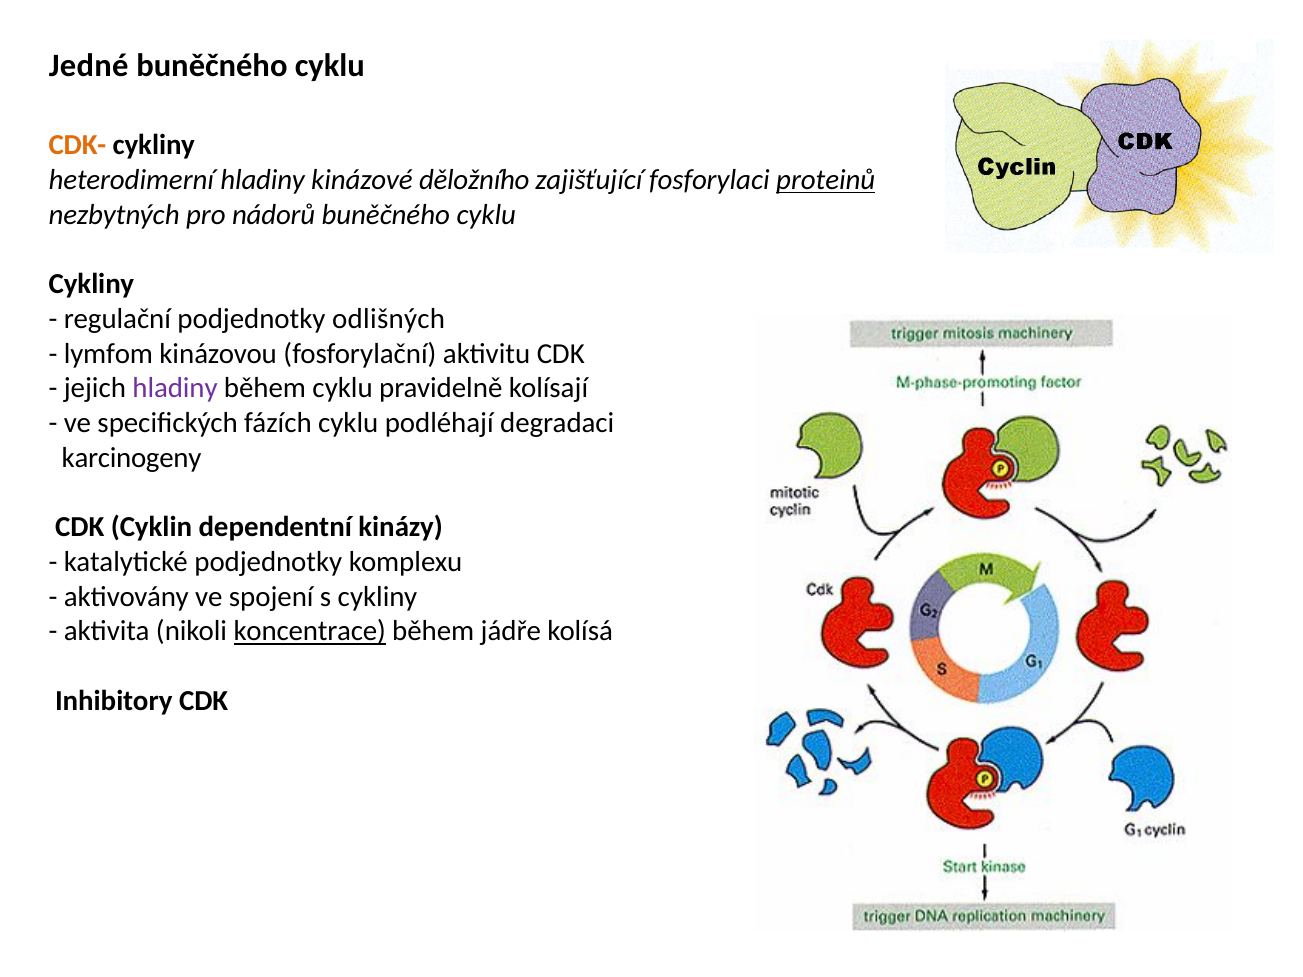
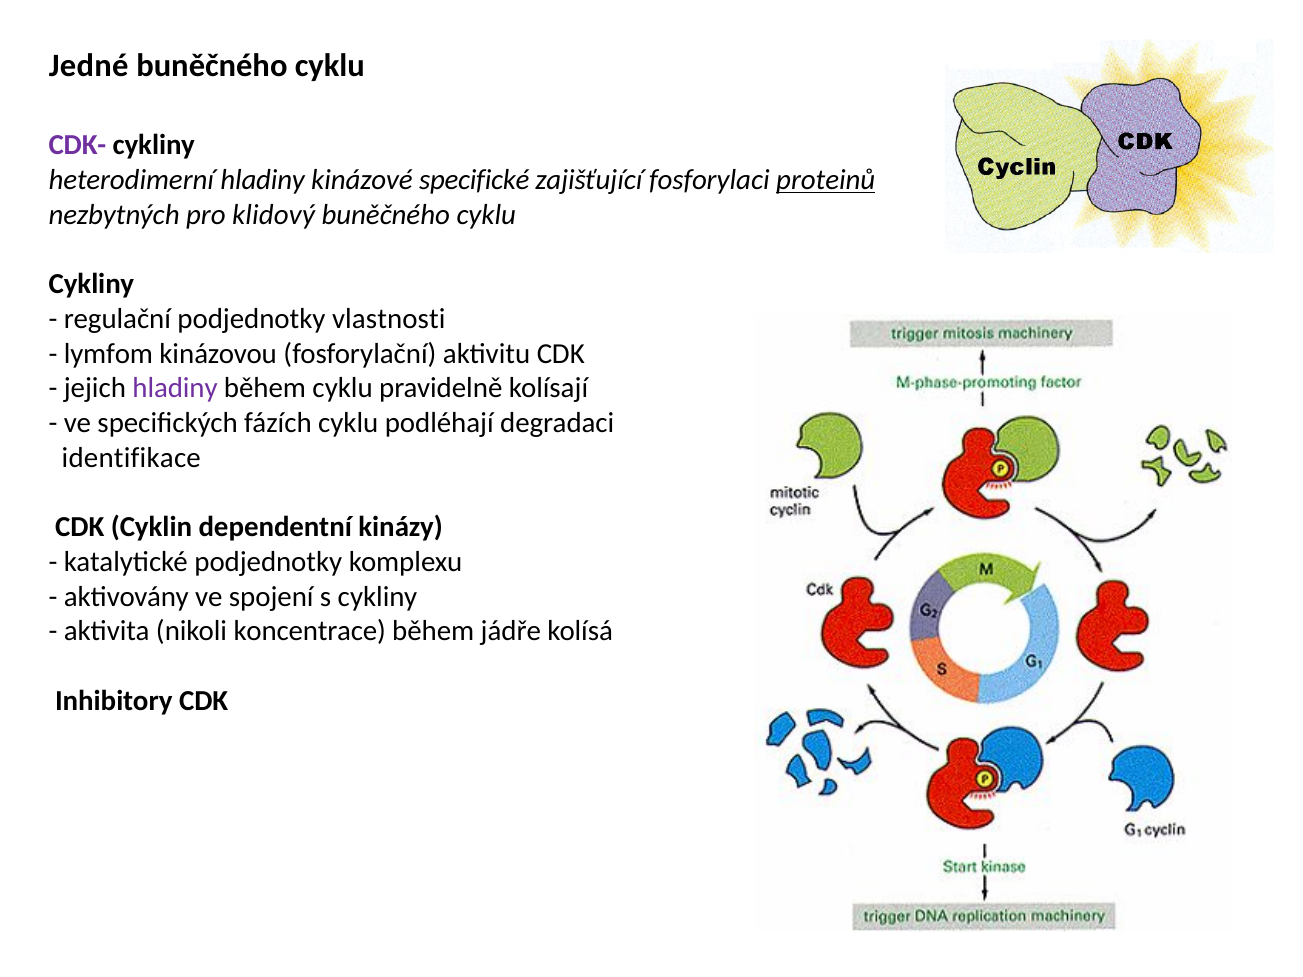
CDK- colour: orange -> purple
děložního: děložního -> specifické
nádorů: nádorů -> klidový
odlišných: odlišných -> vlastnosti
karcinogeny: karcinogeny -> identifikace
koncentrace underline: present -> none
